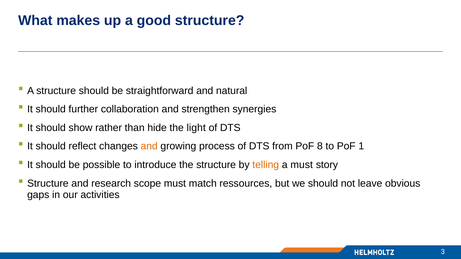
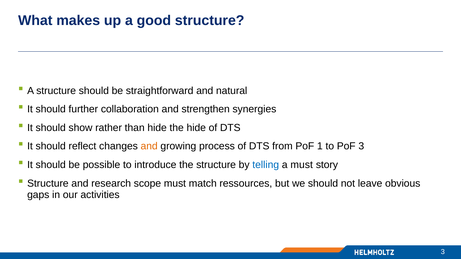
the light: light -> hide
8: 8 -> 1
PoF 1: 1 -> 3
telling colour: orange -> blue
